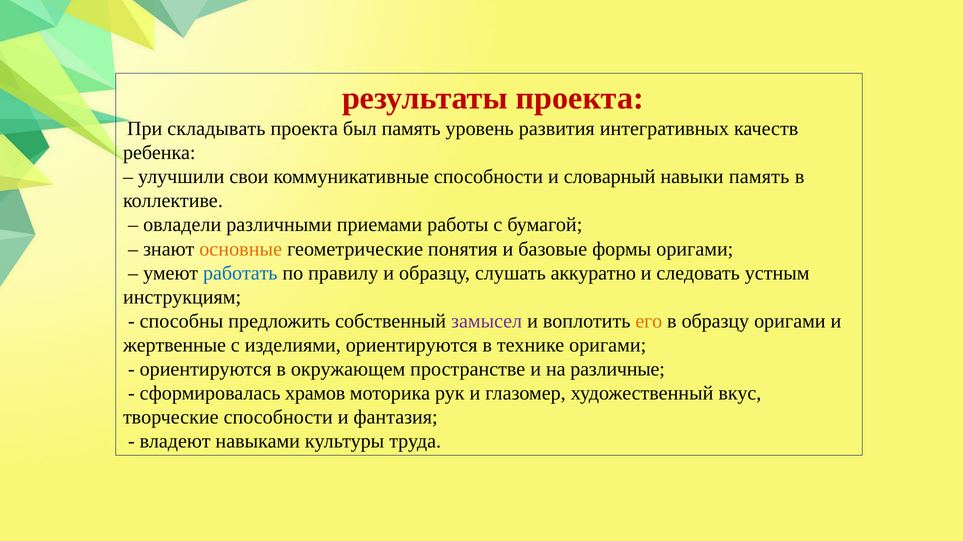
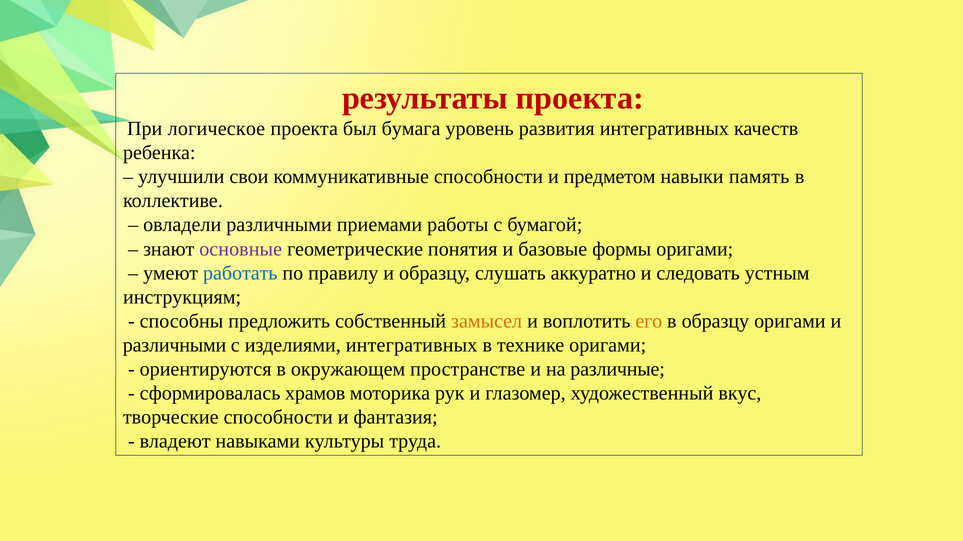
складывать: складывать -> логическое
был память: память -> бумага
словарный: словарный -> предметом
основные colour: orange -> purple
замысел colour: purple -> orange
жертвенные at (175, 346): жертвенные -> различными
изделиями ориентируются: ориентируются -> интегративных
